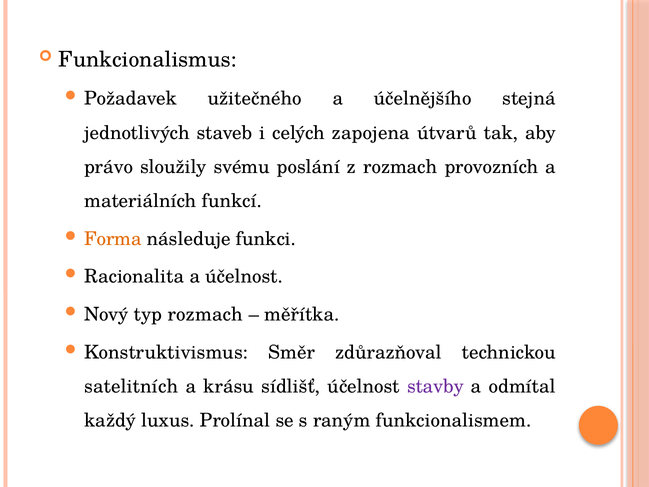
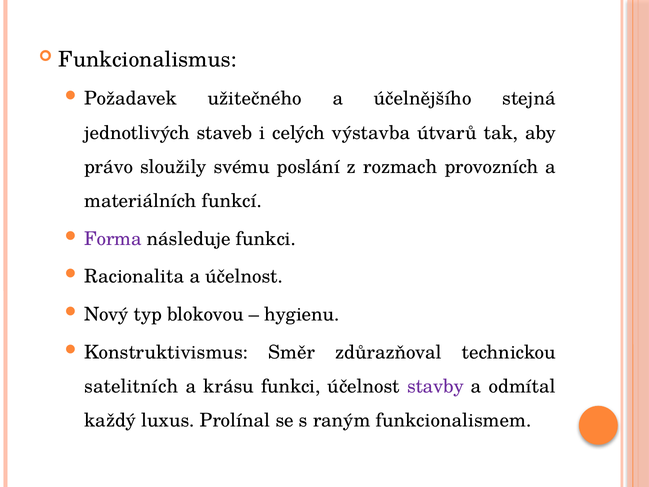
zapojena: zapojena -> výstavba
Forma colour: orange -> purple
typ rozmach: rozmach -> blokovou
měřítka: měřítka -> hygienu
krásu sídlišť: sídlišť -> funkci
